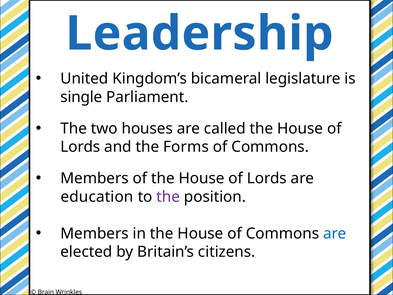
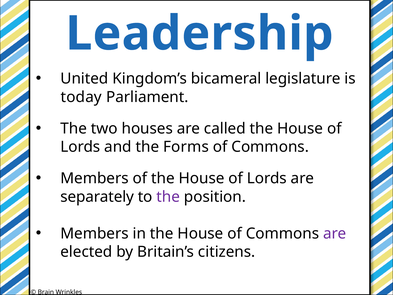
single: single -> today
education: education -> separately
are at (335, 233) colour: blue -> purple
